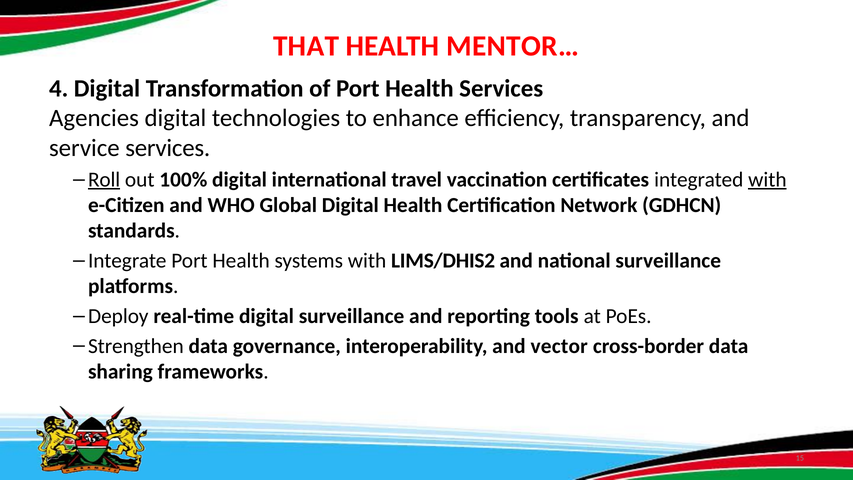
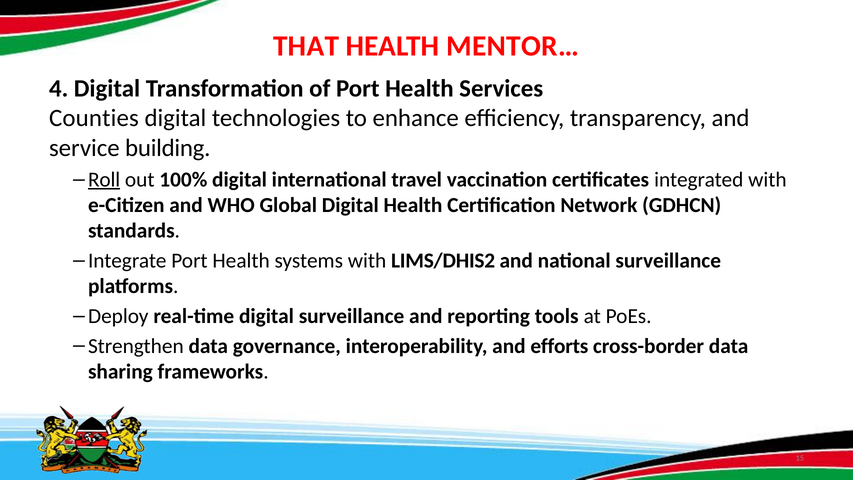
Agencies: Agencies -> Counties
service services: services -> building
with at (767, 180) underline: present -> none
vector: vector -> efforts
